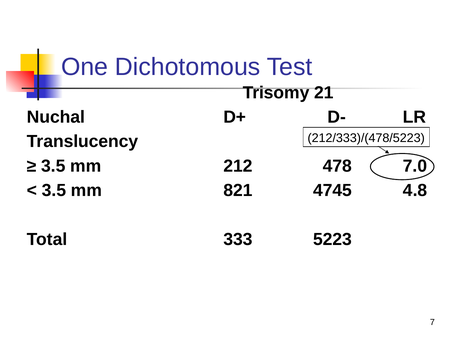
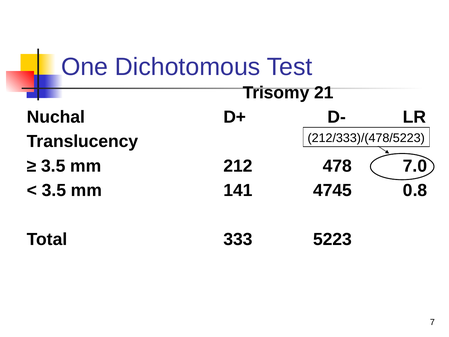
821: 821 -> 141
4.8: 4.8 -> 0.8
